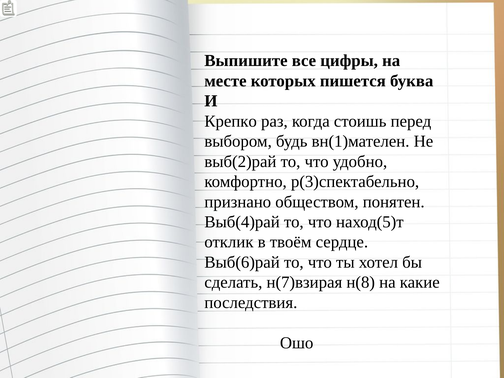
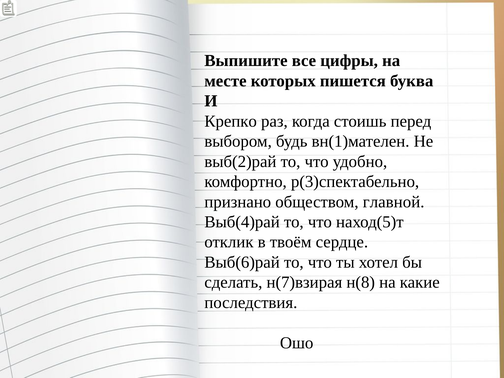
понятен: понятен -> главной
